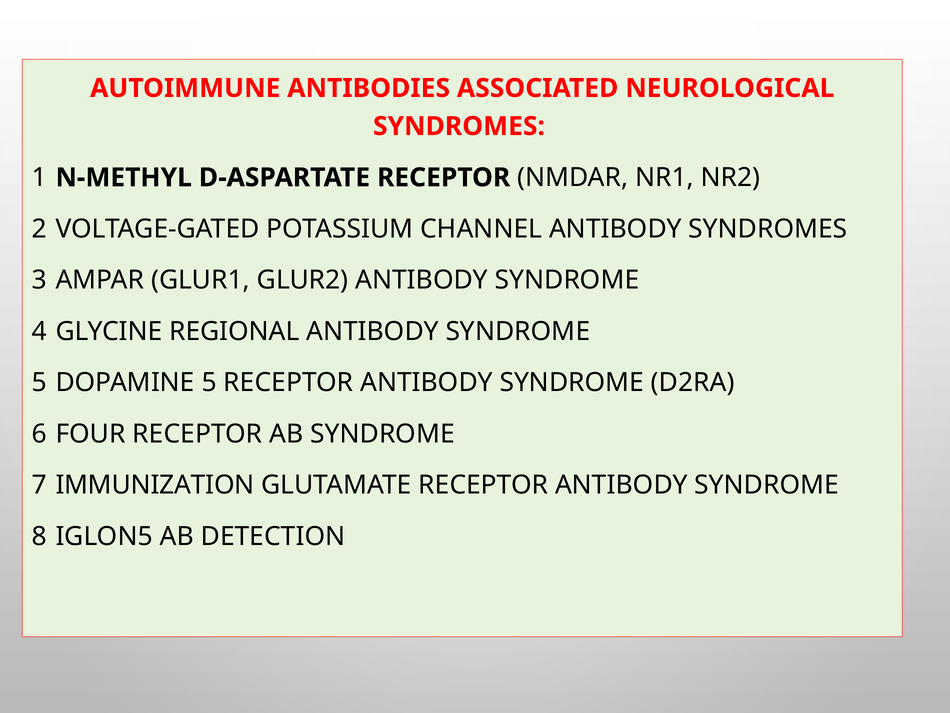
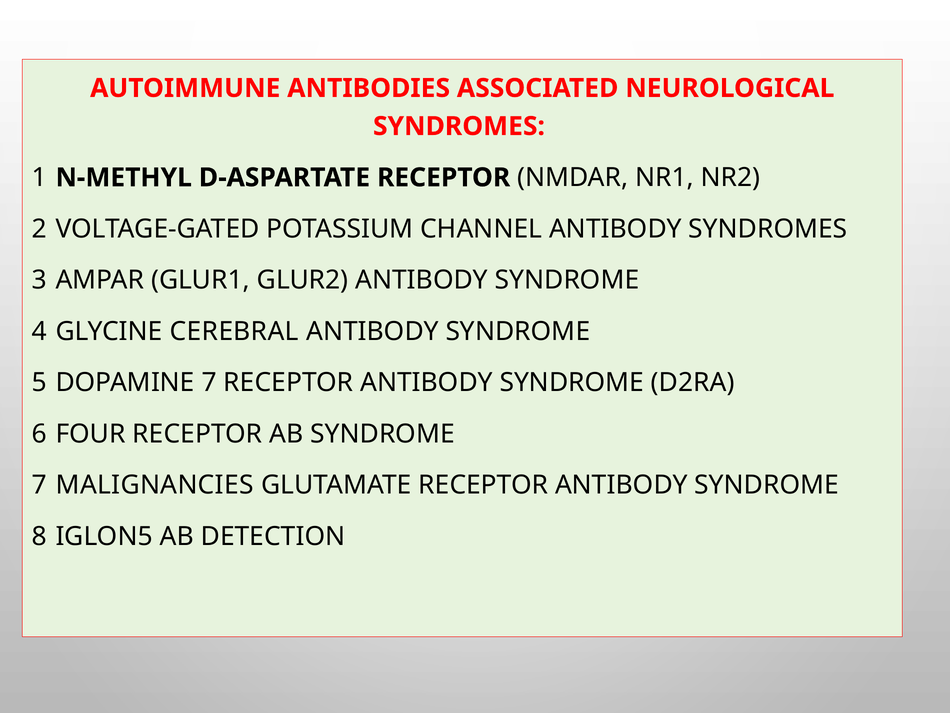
REGIONAL: REGIONAL -> CEREBRAL
DOPAMINE 5: 5 -> 7
IMMUNIZATION: IMMUNIZATION -> MALIGNANCIES
